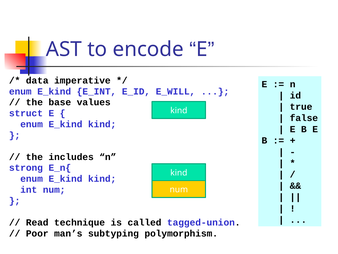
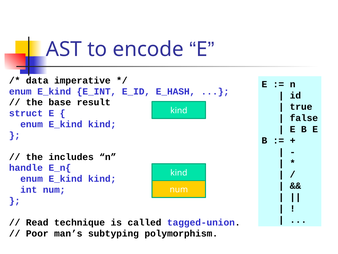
E_WILL: E_WILL -> E_HASH
values: values -> result
strong: strong -> handle
